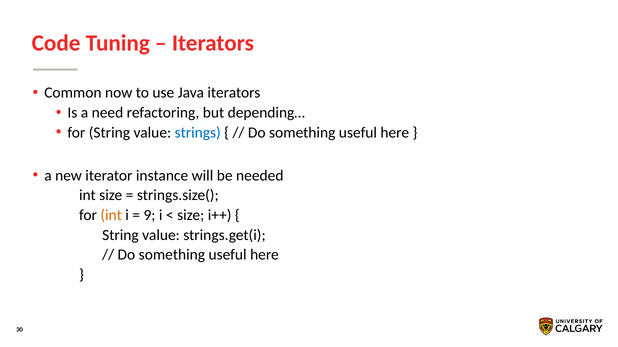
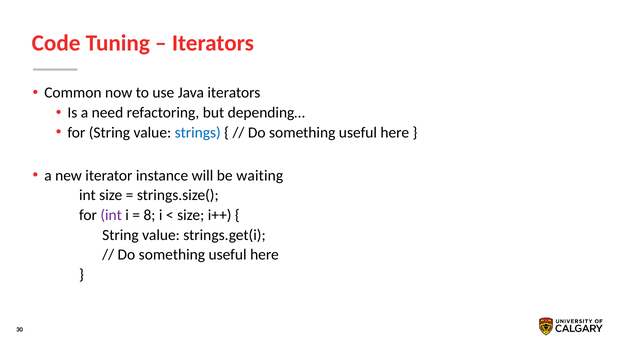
needed: needed -> waiting
int at (111, 216) colour: orange -> purple
9: 9 -> 8
